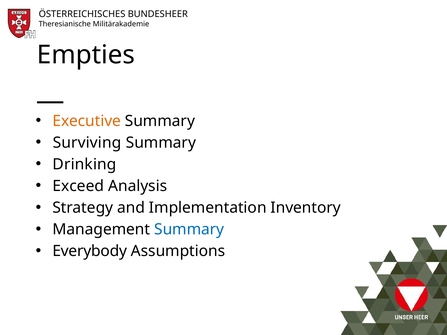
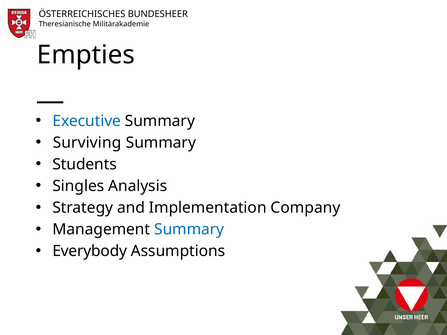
Executive colour: orange -> blue
Drinking: Drinking -> Students
Exceed: Exceed -> Singles
Inventory: Inventory -> Company
